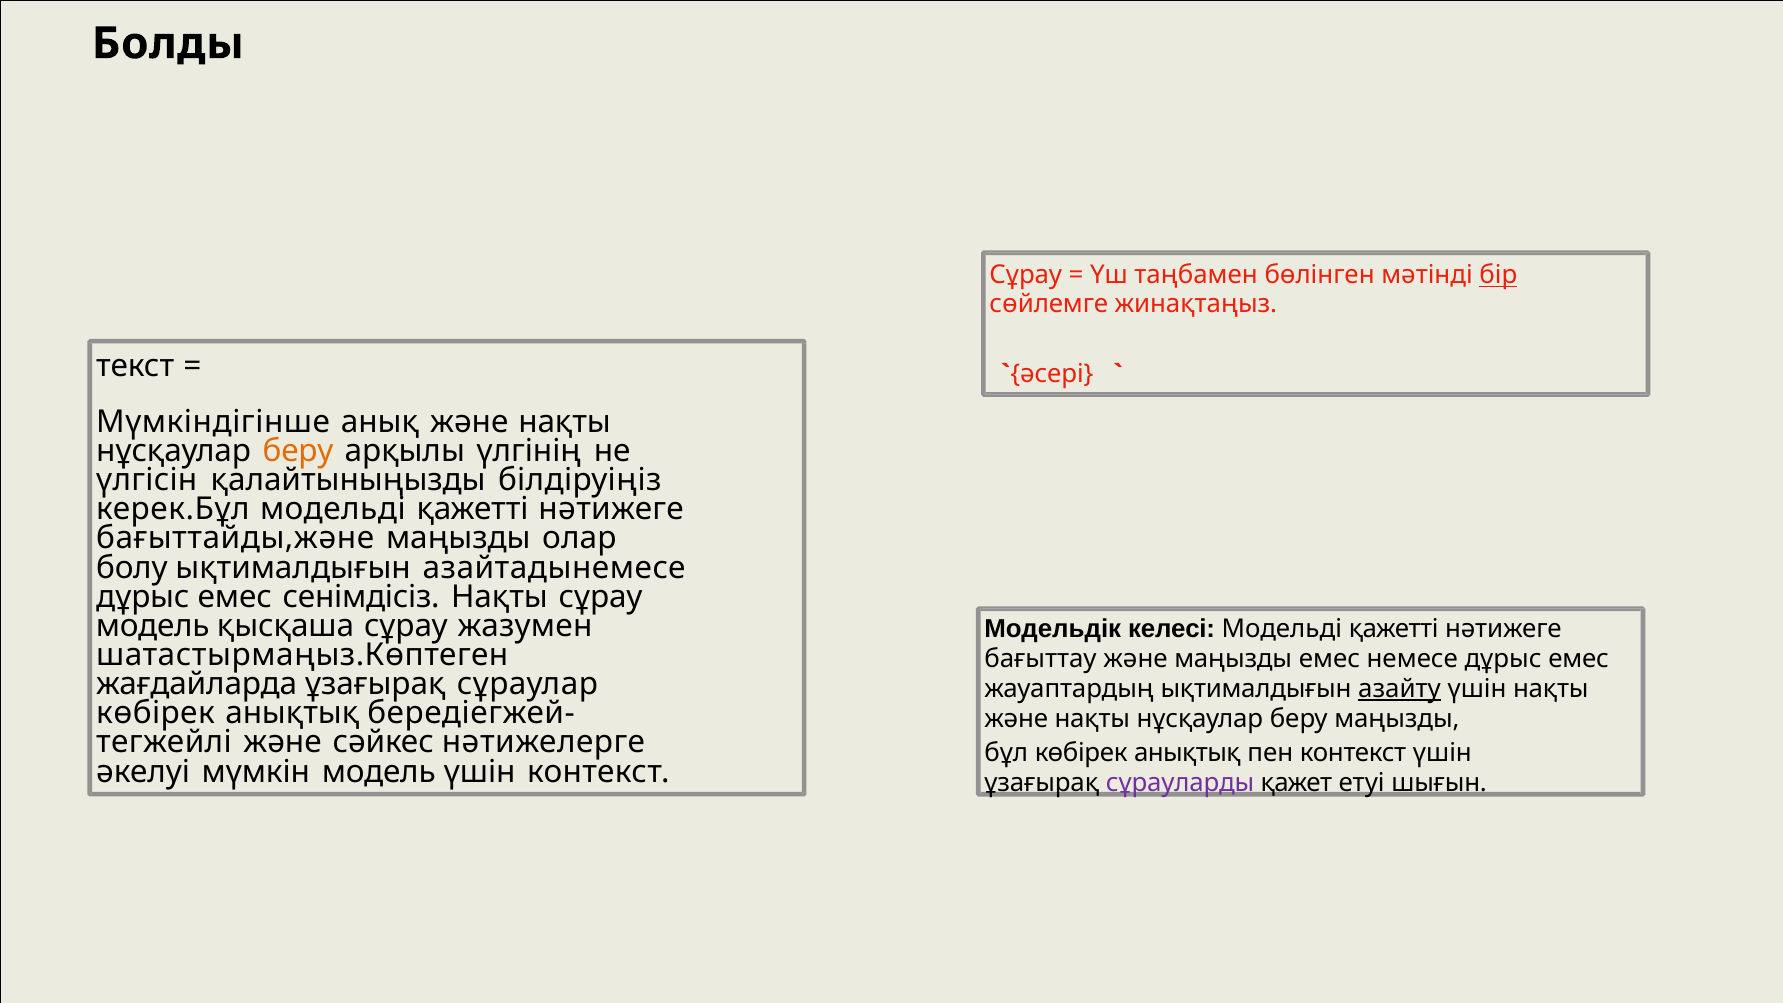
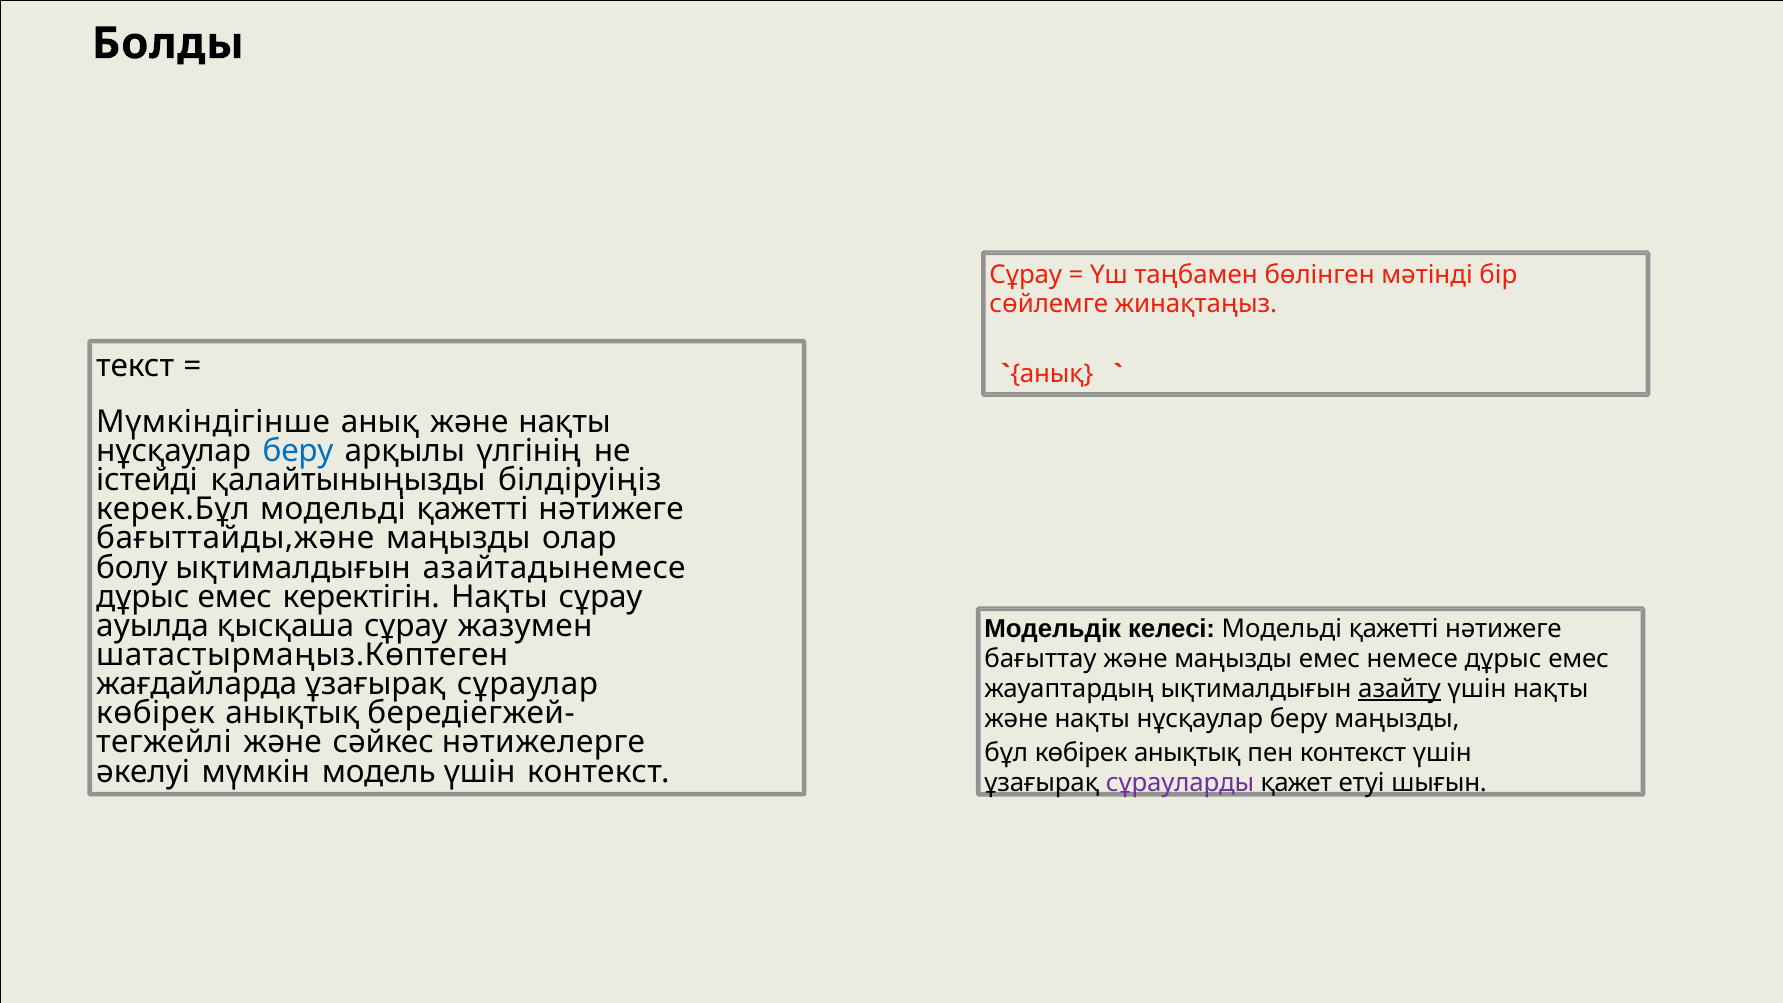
бір underline: present -> none
әсері at (1052, 374): әсері -> анық
беру at (298, 451) colour: orange -> blue
үлгісін: үлгісін -> істейді
сенімдісіз: сенімдісіз -> керектігін
модель at (153, 626): модель -> ауылда
